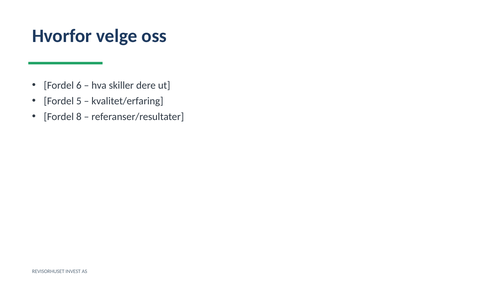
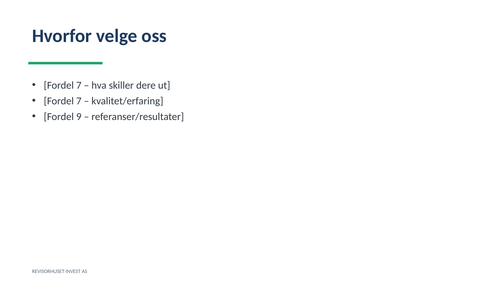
6 at (79, 85): 6 -> 7
5 at (79, 101): 5 -> 7
8: 8 -> 9
